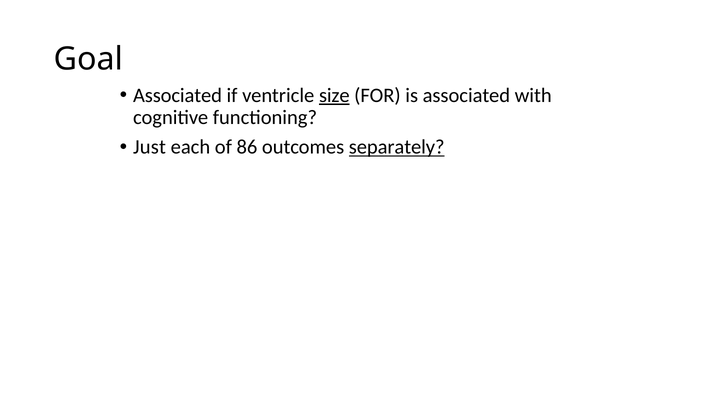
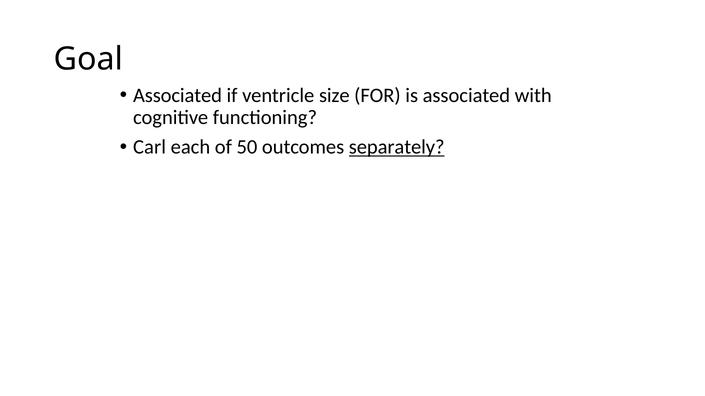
size underline: present -> none
Just: Just -> Carl
86: 86 -> 50
